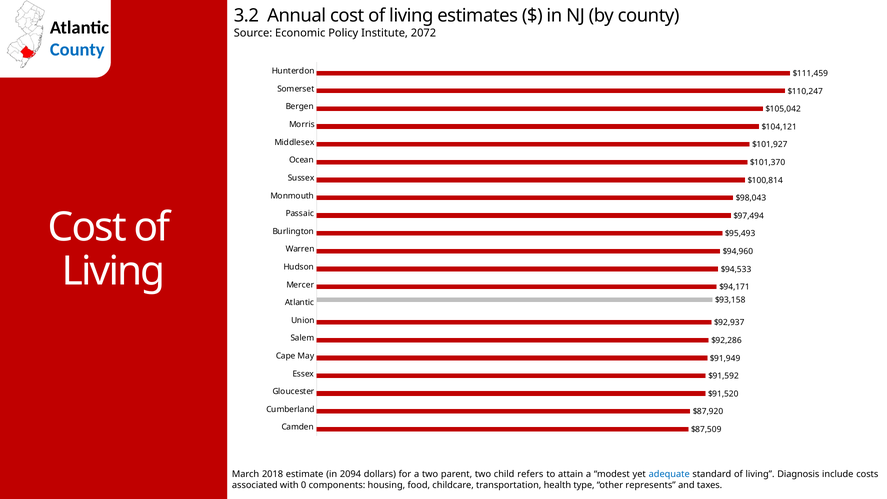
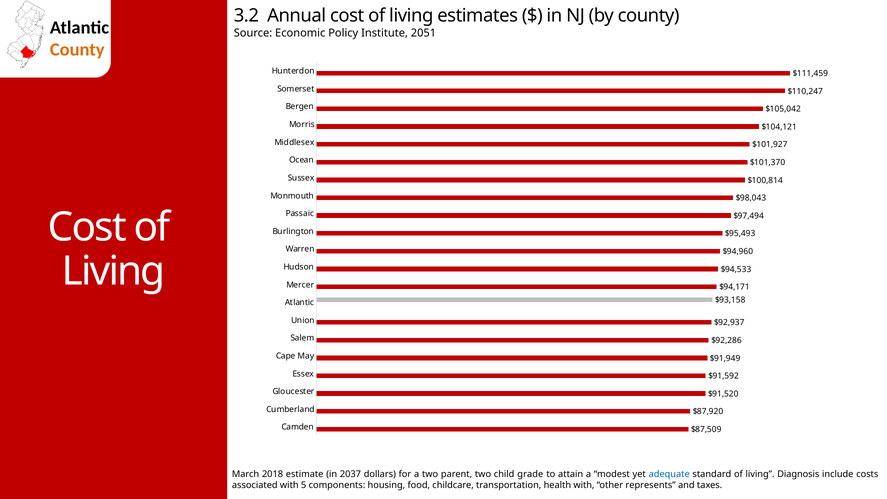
2072: 2072 -> 2051
County at (77, 50) colour: blue -> orange
2094: 2094 -> 2037
refers: refers -> grade
0: 0 -> 5
health type: type -> with
